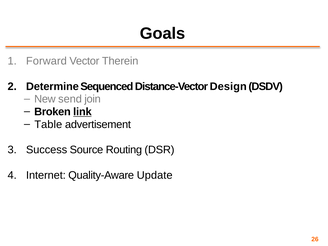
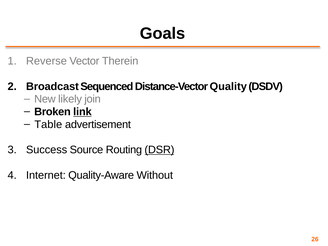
Forward: Forward -> Reverse
Determine: Determine -> Broadcast
Design: Design -> Quality
send: send -> likely
DSR underline: none -> present
Update: Update -> Without
